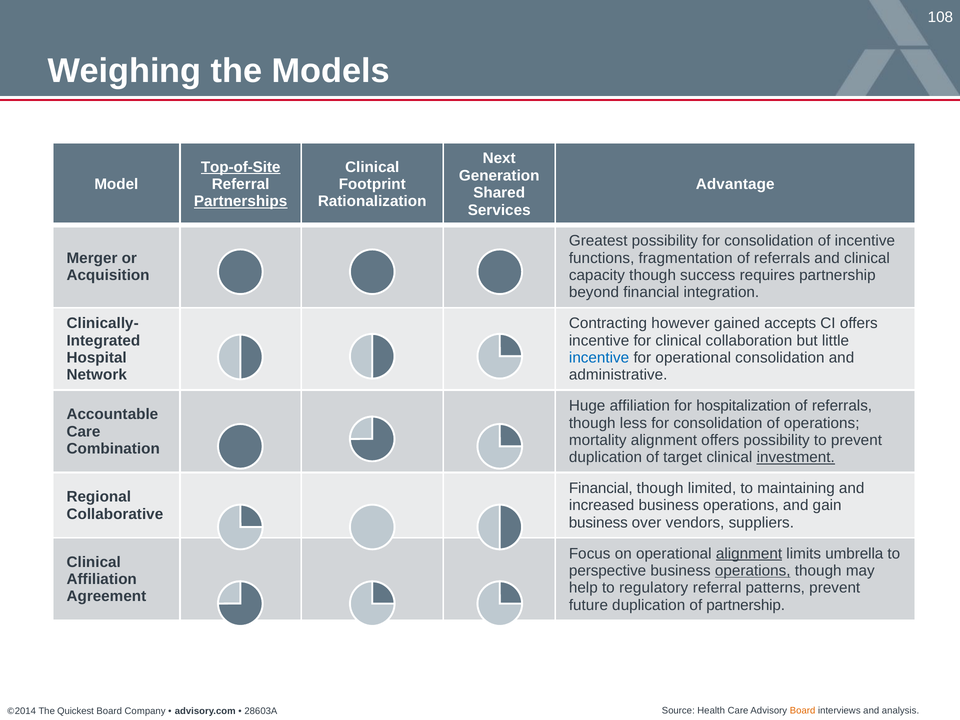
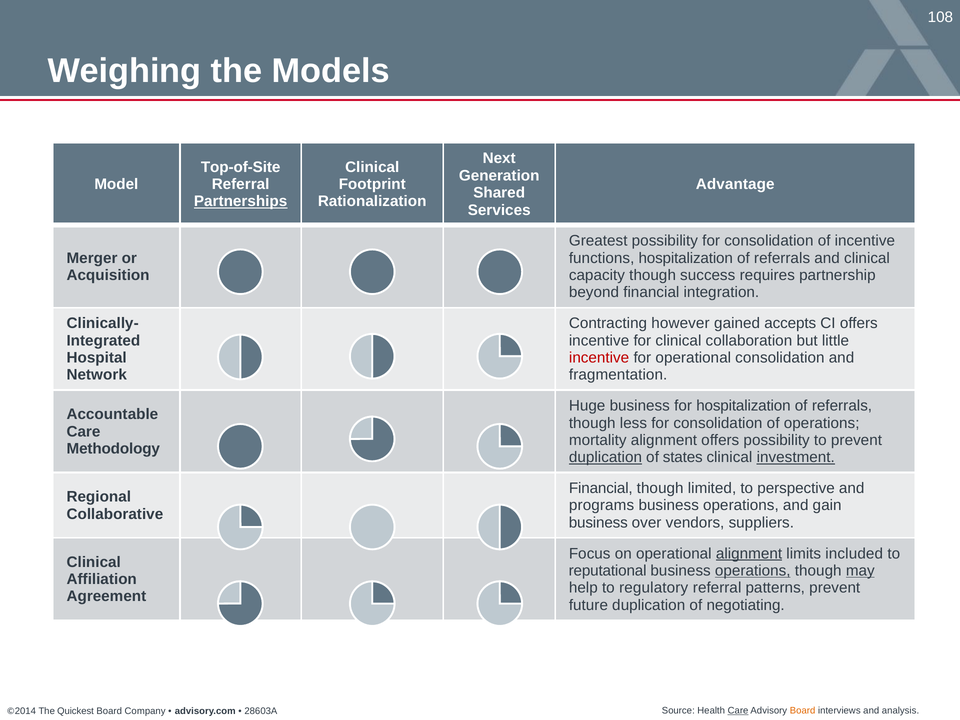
Top-of-Site underline: present -> none
functions fragmentation: fragmentation -> hospitalization
incentive at (599, 358) colour: blue -> red
administrative: administrative -> fragmentation
Huge affiliation: affiliation -> business
Combination: Combination -> Methodology
duplication at (605, 457) underline: none -> present
target: target -> states
maintaining: maintaining -> perspective
increased: increased -> programs
umbrella: umbrella -> included
perspective: perspective -> reputational
may underline: none -> present
of partnership: partnership -> negotiating
Care at (738, 711) underline: none -> present
